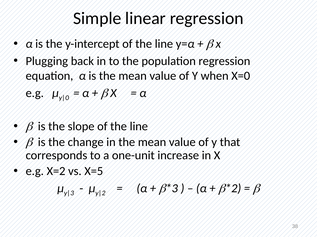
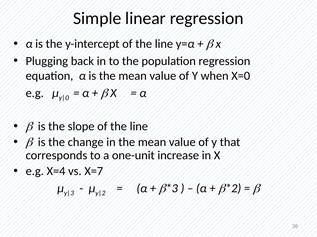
X=2: X=2 -> X=4
X=5: X=5 -> X=7
